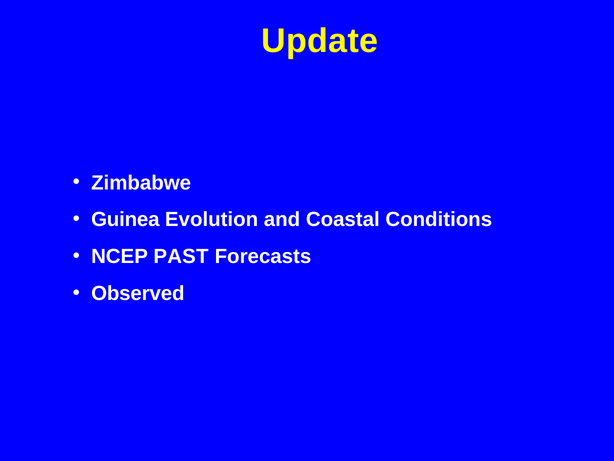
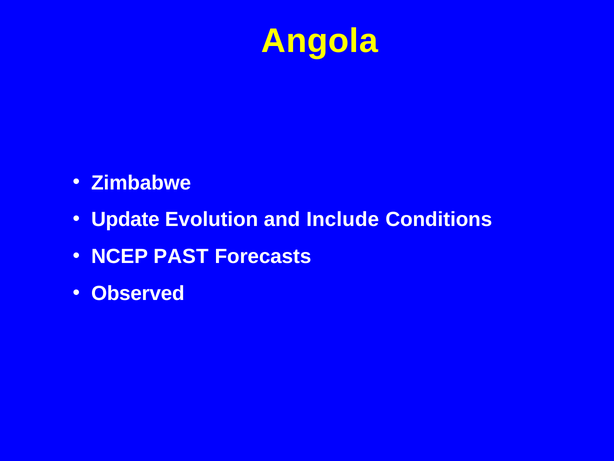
Update: Update -> Angola
Guinea: Guinea -> Update
Coastal: Coastal -> Include
